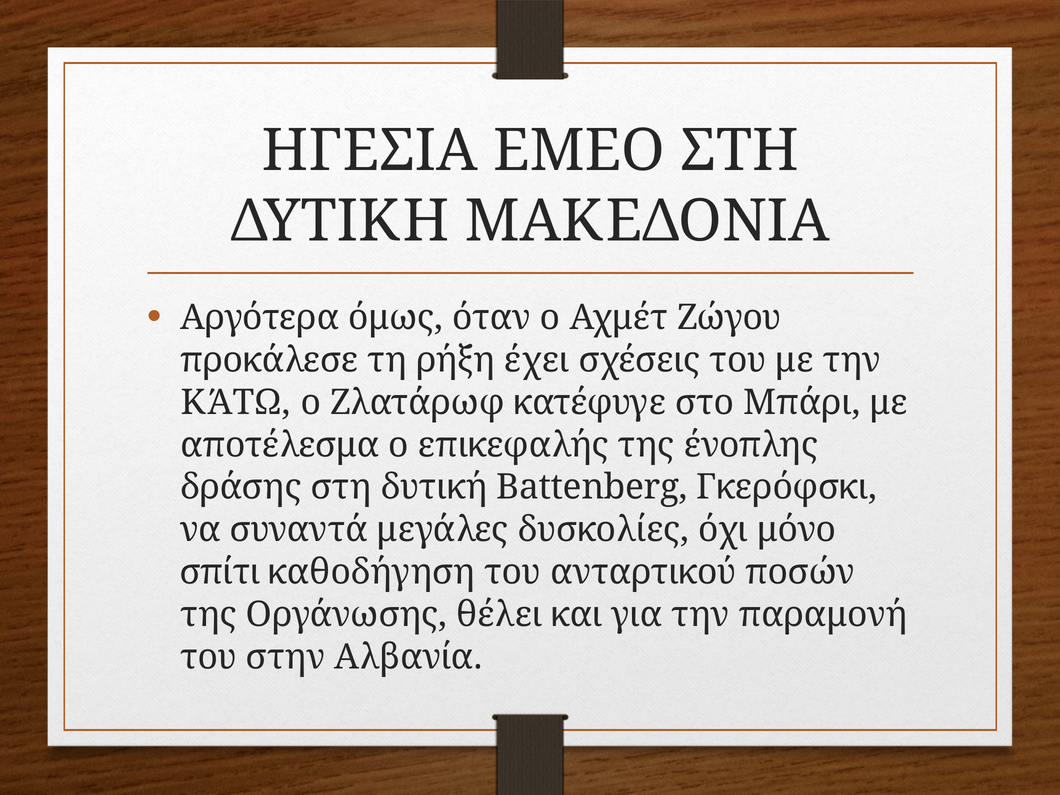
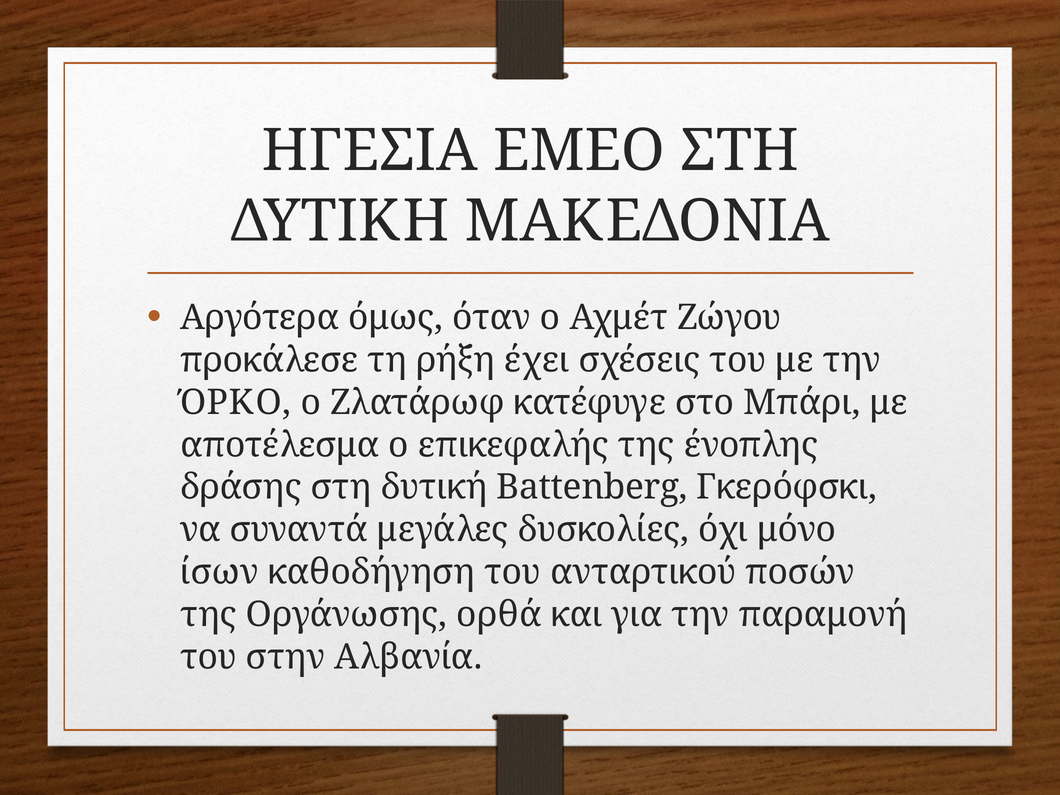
ΚΆΤΩ: ΚΆΤΩ -> ΌΡΚΟ
σπίτι: σπίτι -> ίσων
θέλει: θέλει -> ορθά
